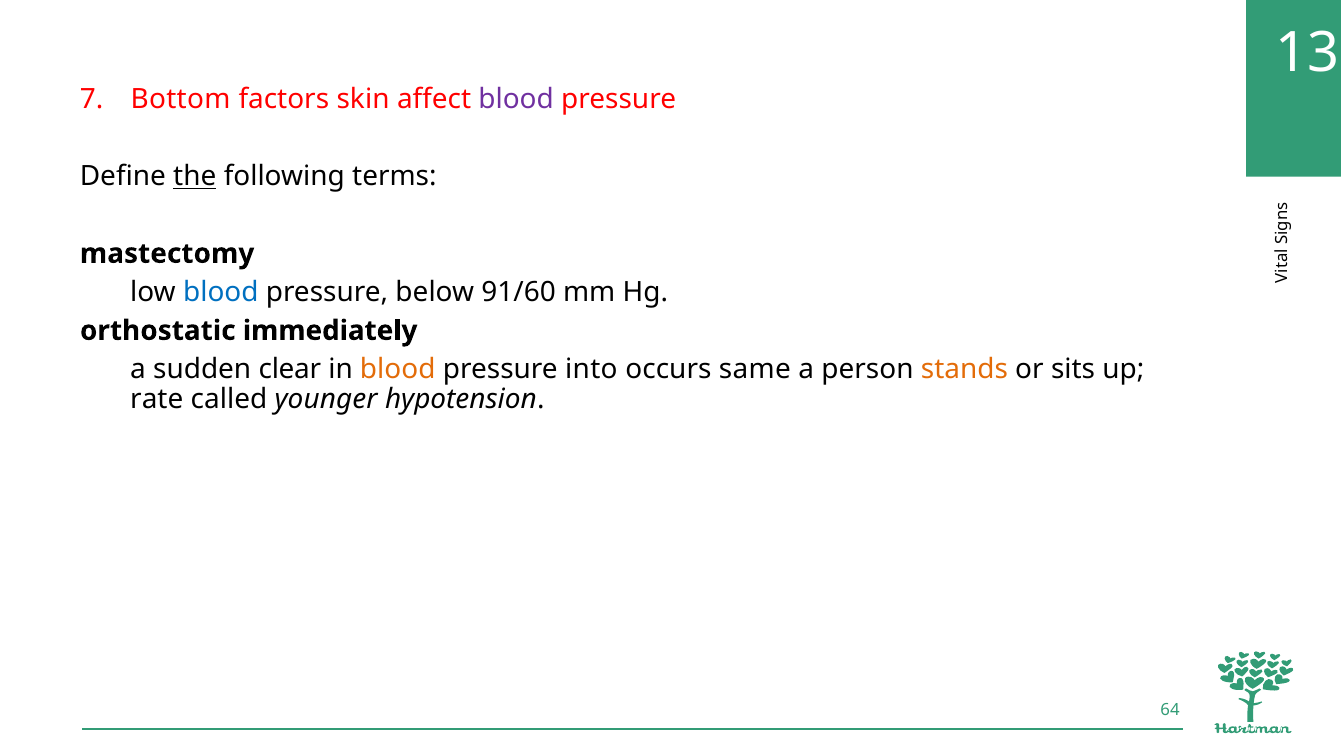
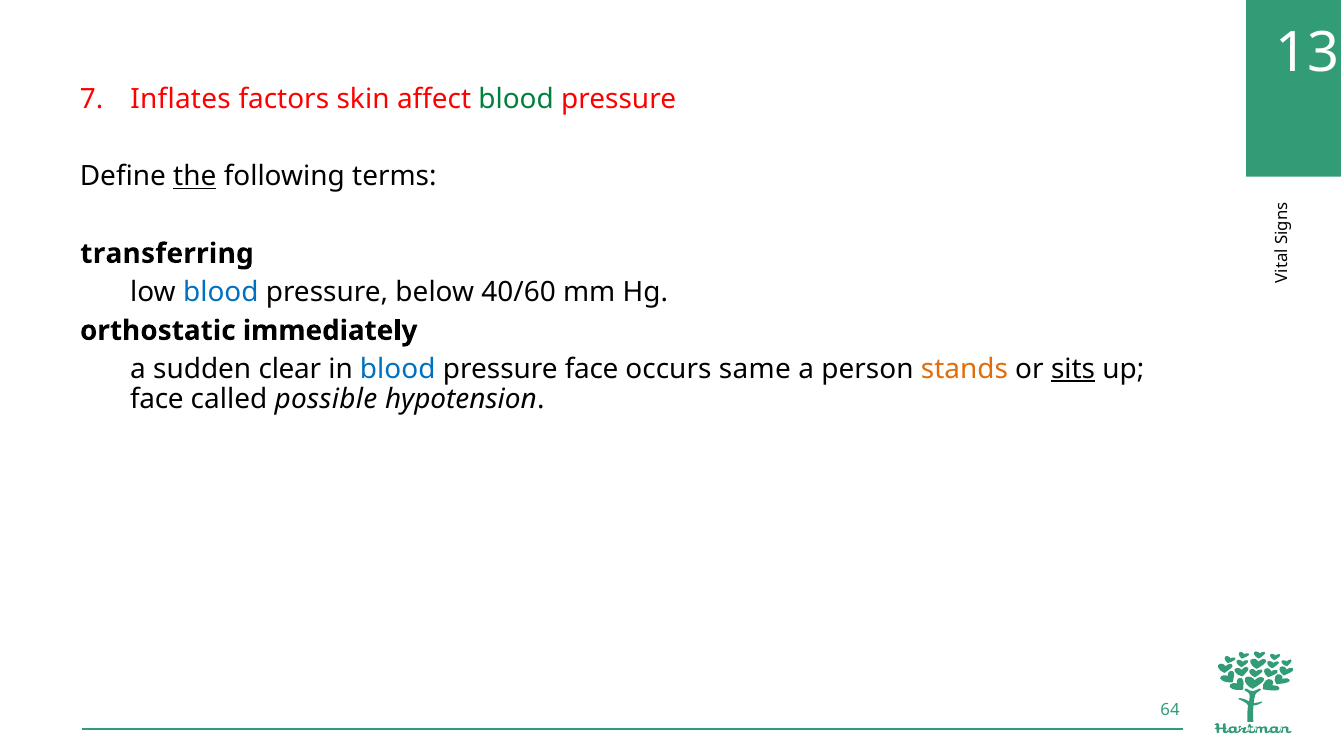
Bottom: Bottom -> Inflates
blood at (516, 99) colour: purple -> green
mastectomy: mastectomy -> transferring
91/60: 91/60 -> 40/60
blood at (398, 369) colour: orange -> blue
pressure into: into -> face
sits underline: none -> present
rate at (157, 400): rate -> face
younger: younger -> possible
